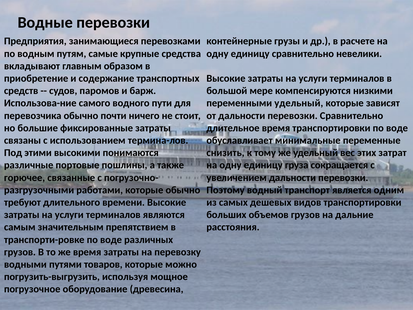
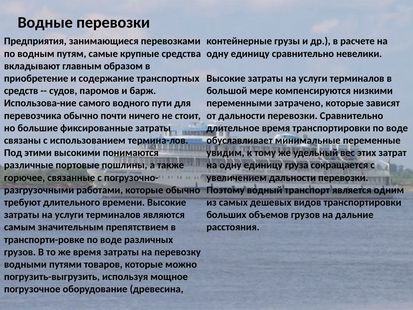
переменными удельный: удельный -> затрачено
снизить: снизить -> увидим
